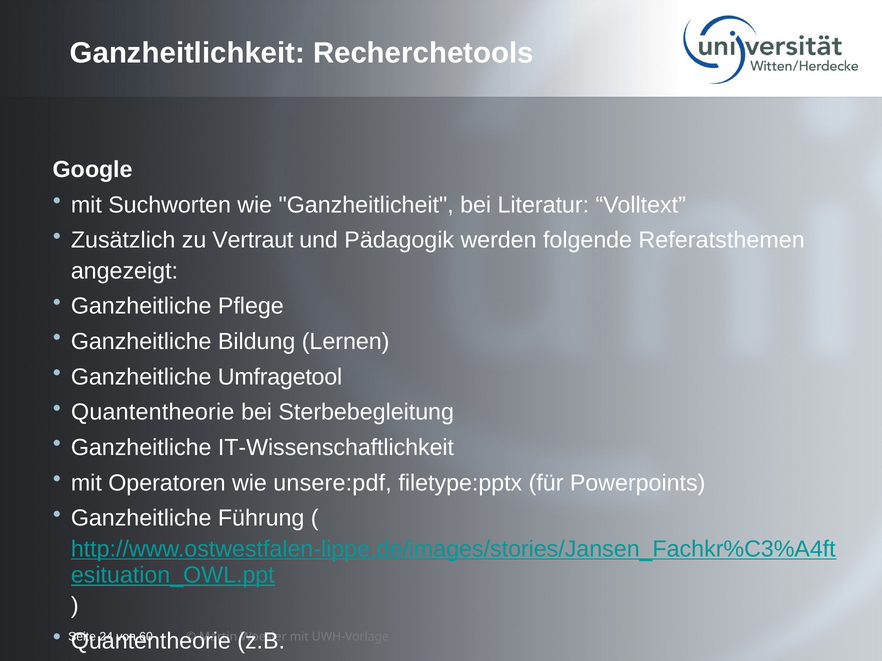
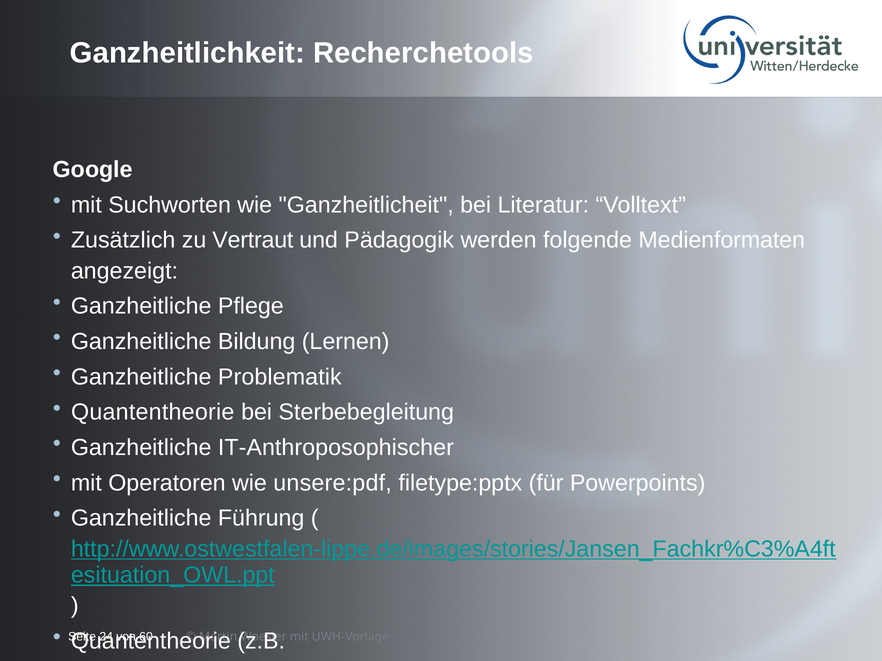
Referatsthemen: Referatsthemen -> Medienformaten
Umfragetool: Umfragetool -> Problematik
IT-Wissenschaftlichkeit: IT-Wissenschaftlichkeit -> IT-Anthroposophischer
